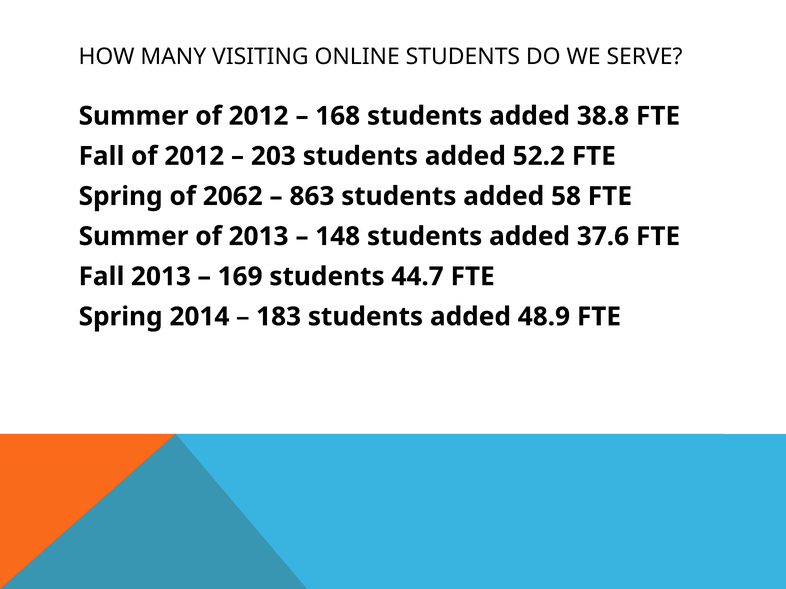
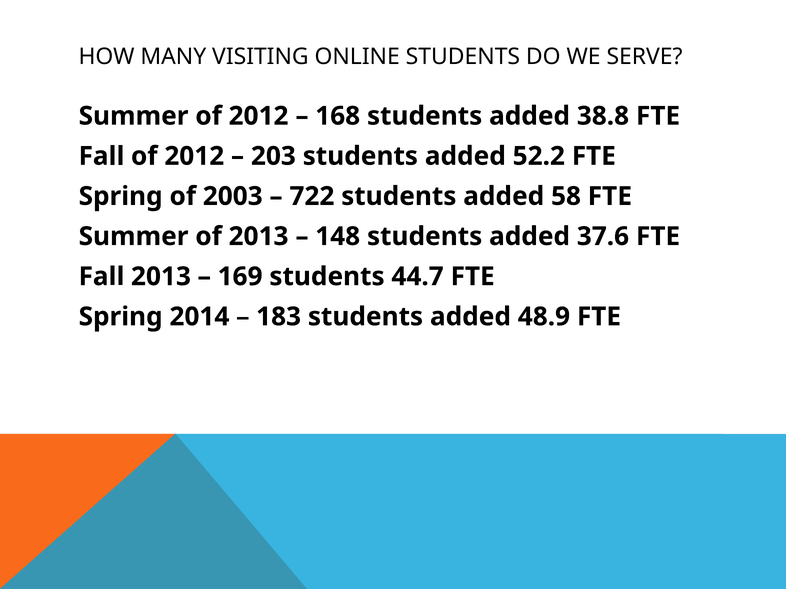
2062: 2062 -> 2003
863: 863 -> 722
